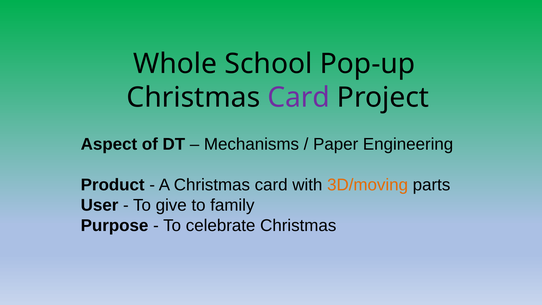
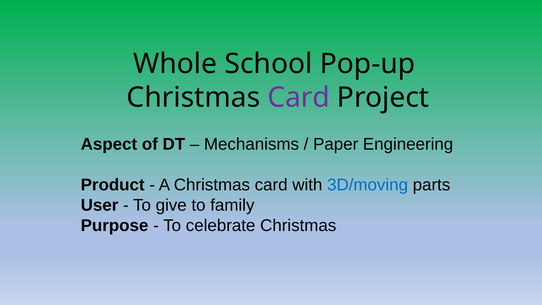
3D/moving colour: orange -> blue
